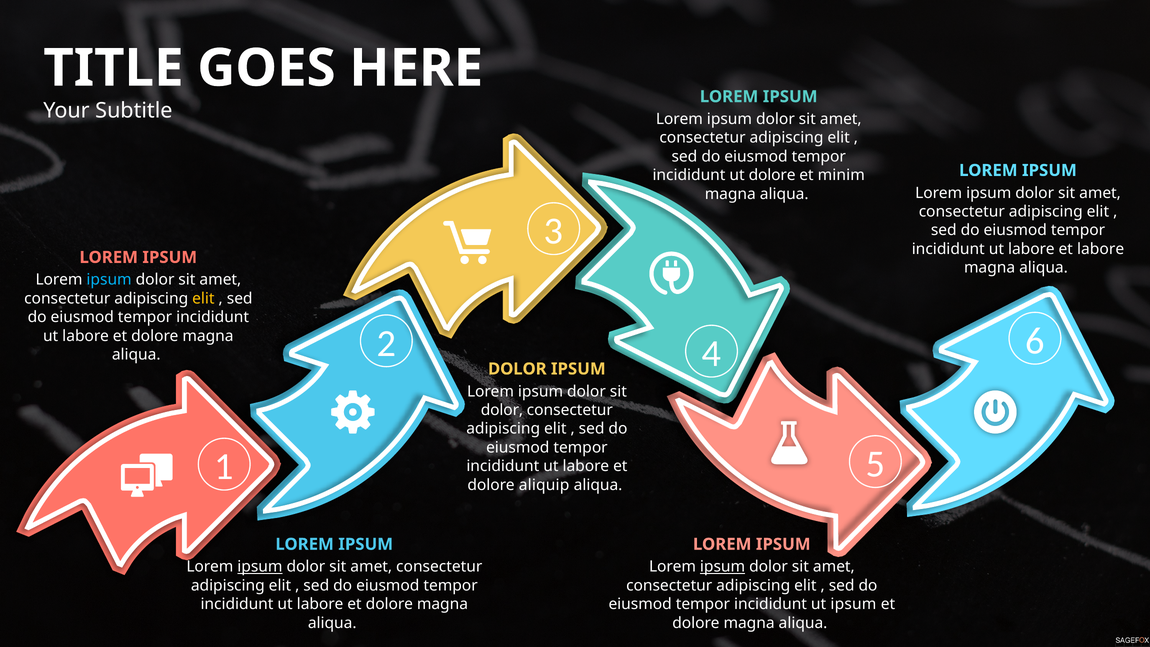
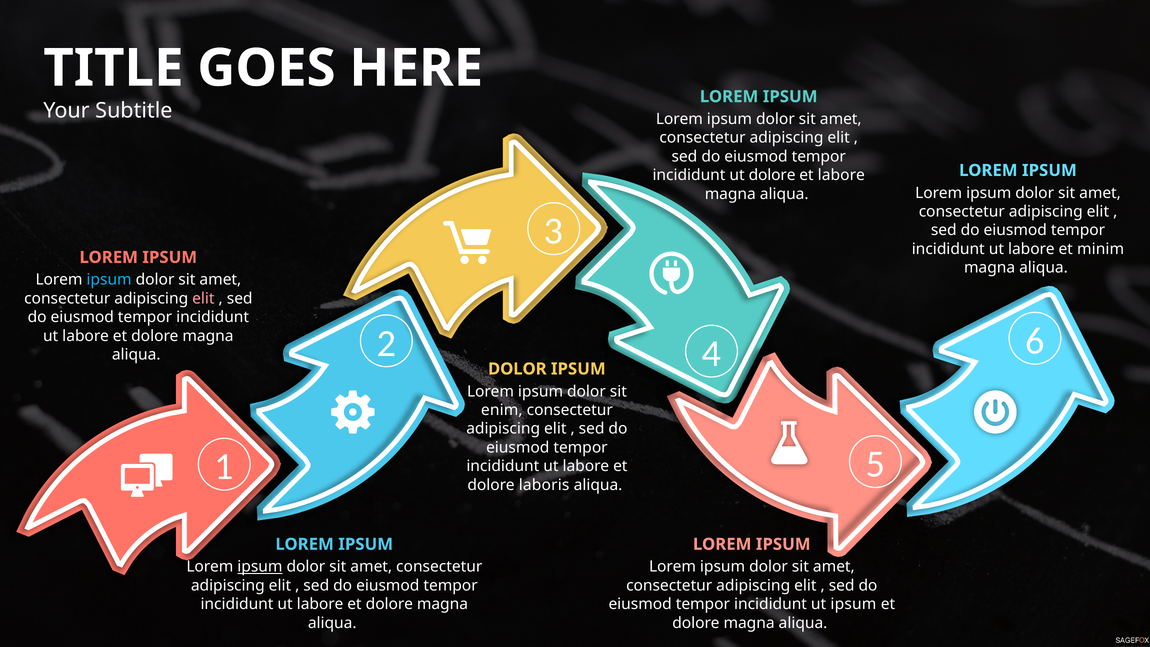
et minim: minim -> labore
et labore: labore -> minim
elit at (203, 298) colour: yellow -> pink
dolor at (502, 410): dolor -> enim
aliquip: aliquip -> laboris
ipsum at (723, 567) underline: present -> none
